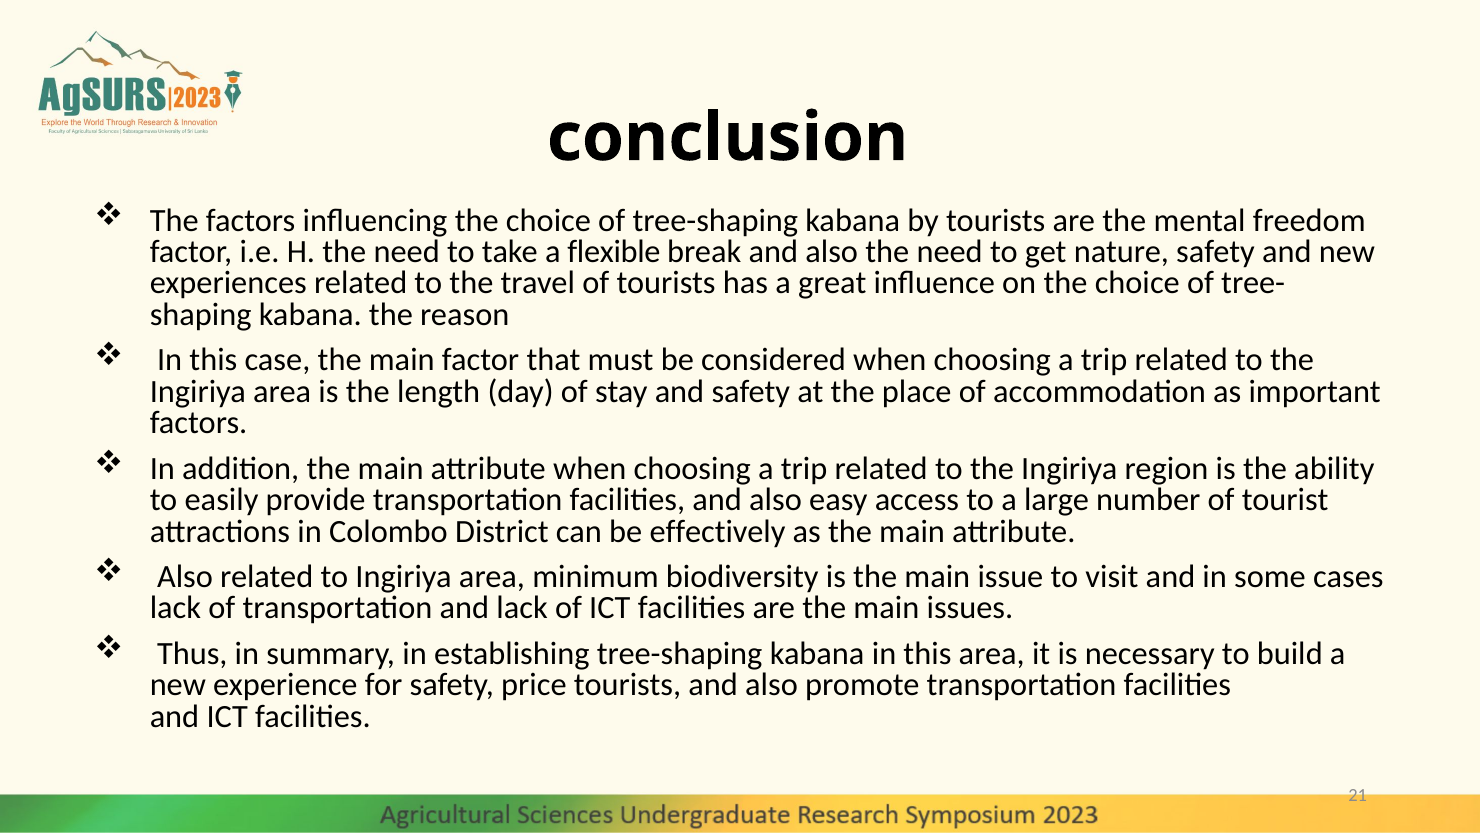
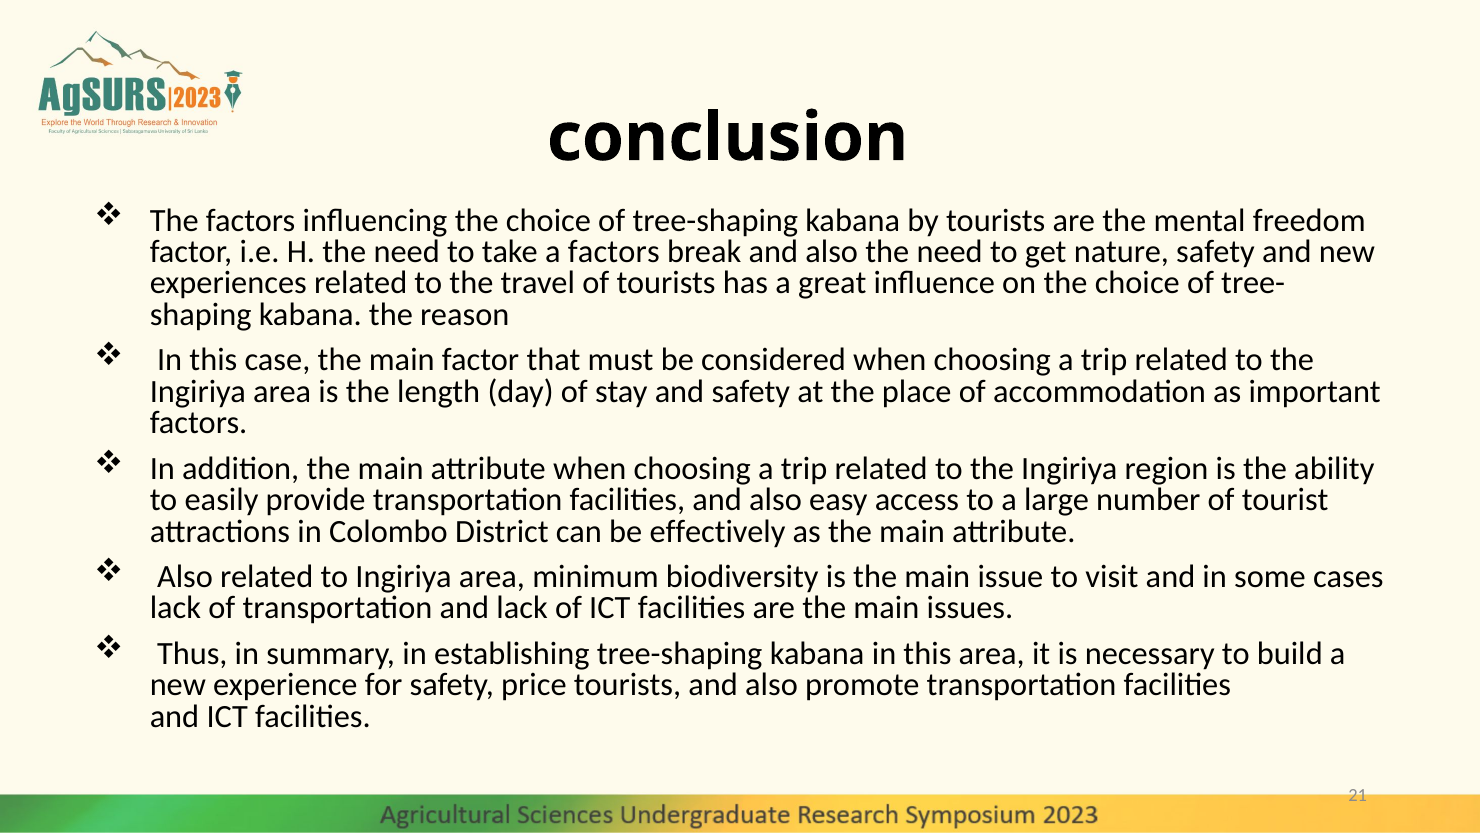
a flexible: flexible -> factors
